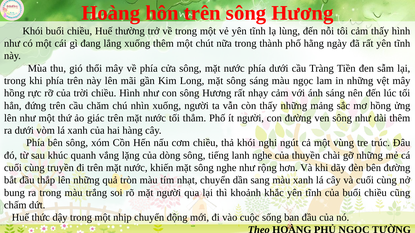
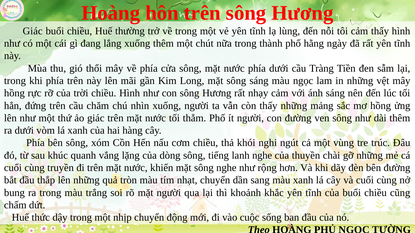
Khói at (33, 31): Khói -> Giác
